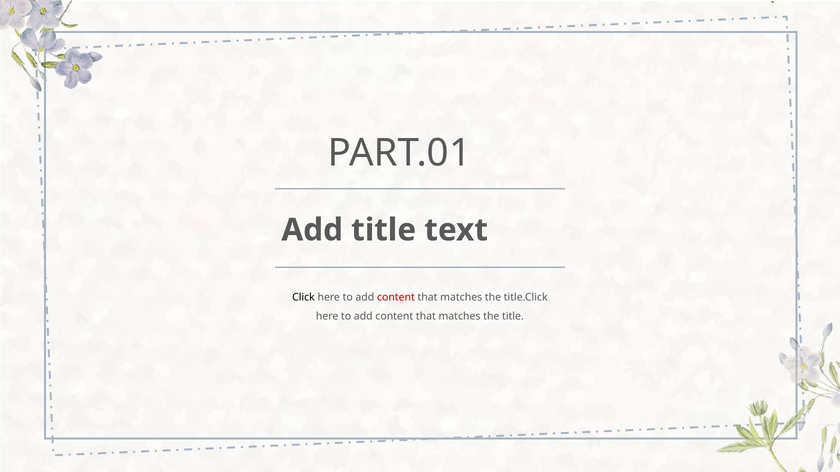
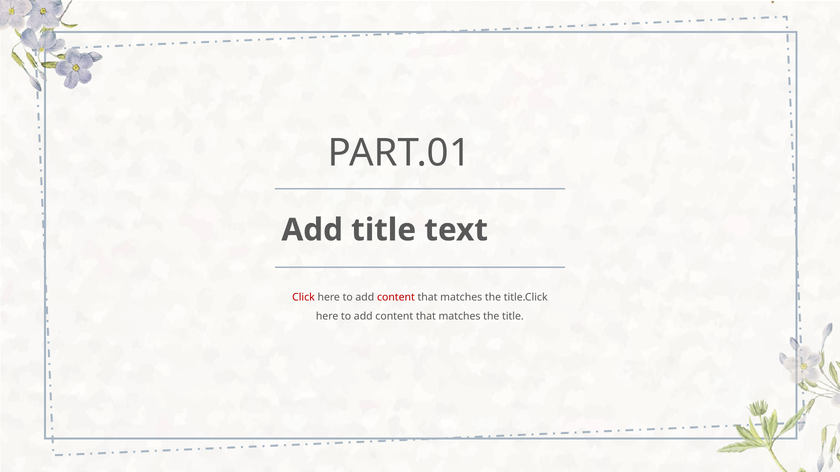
Click colour: black -> red
